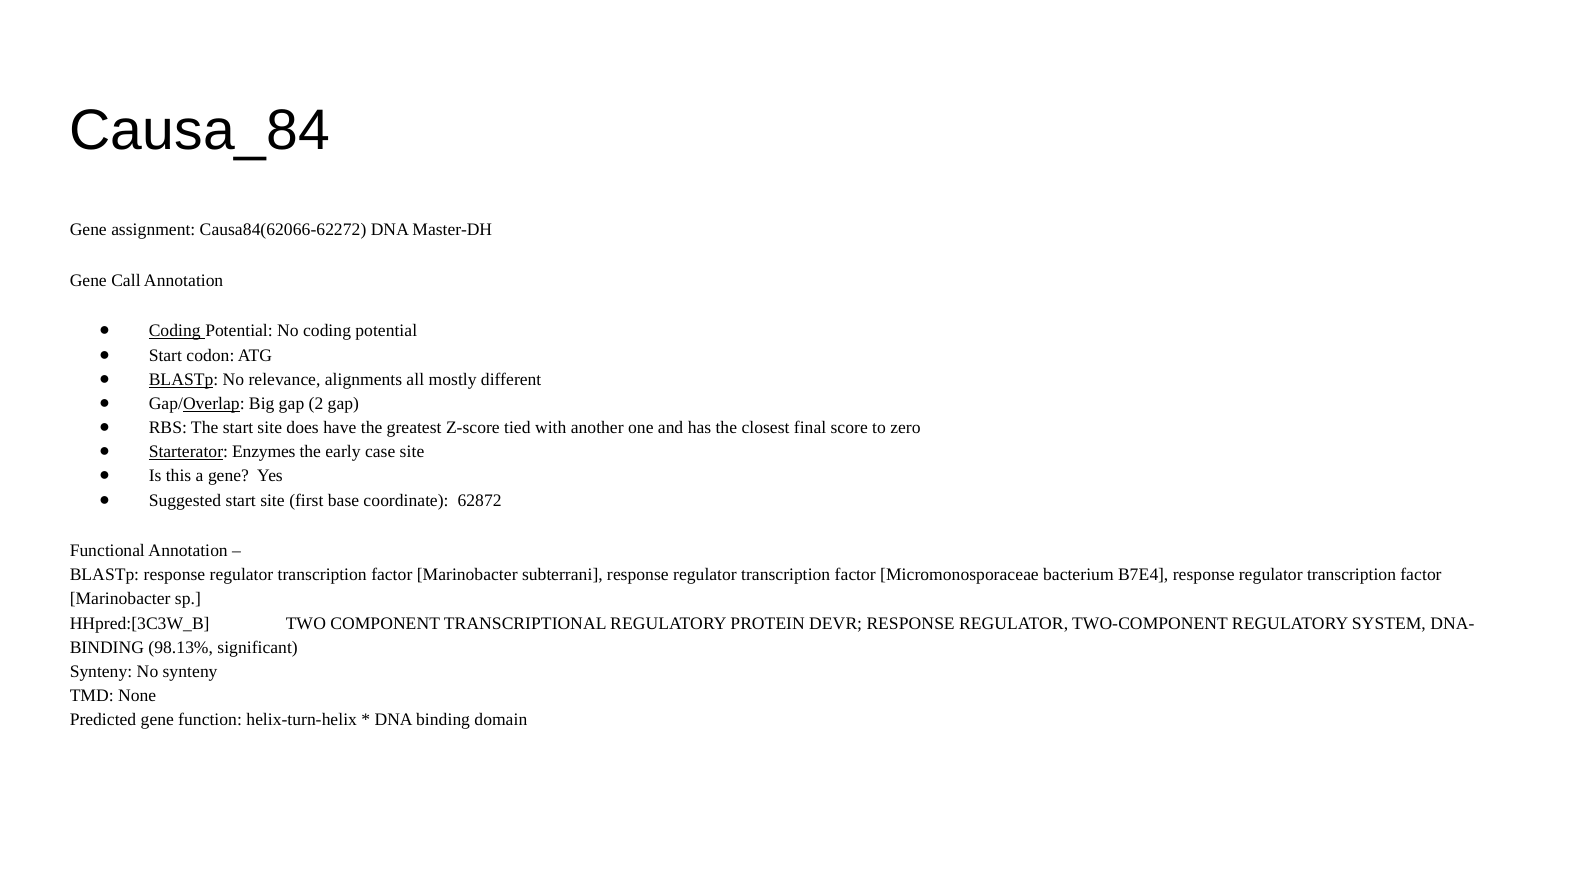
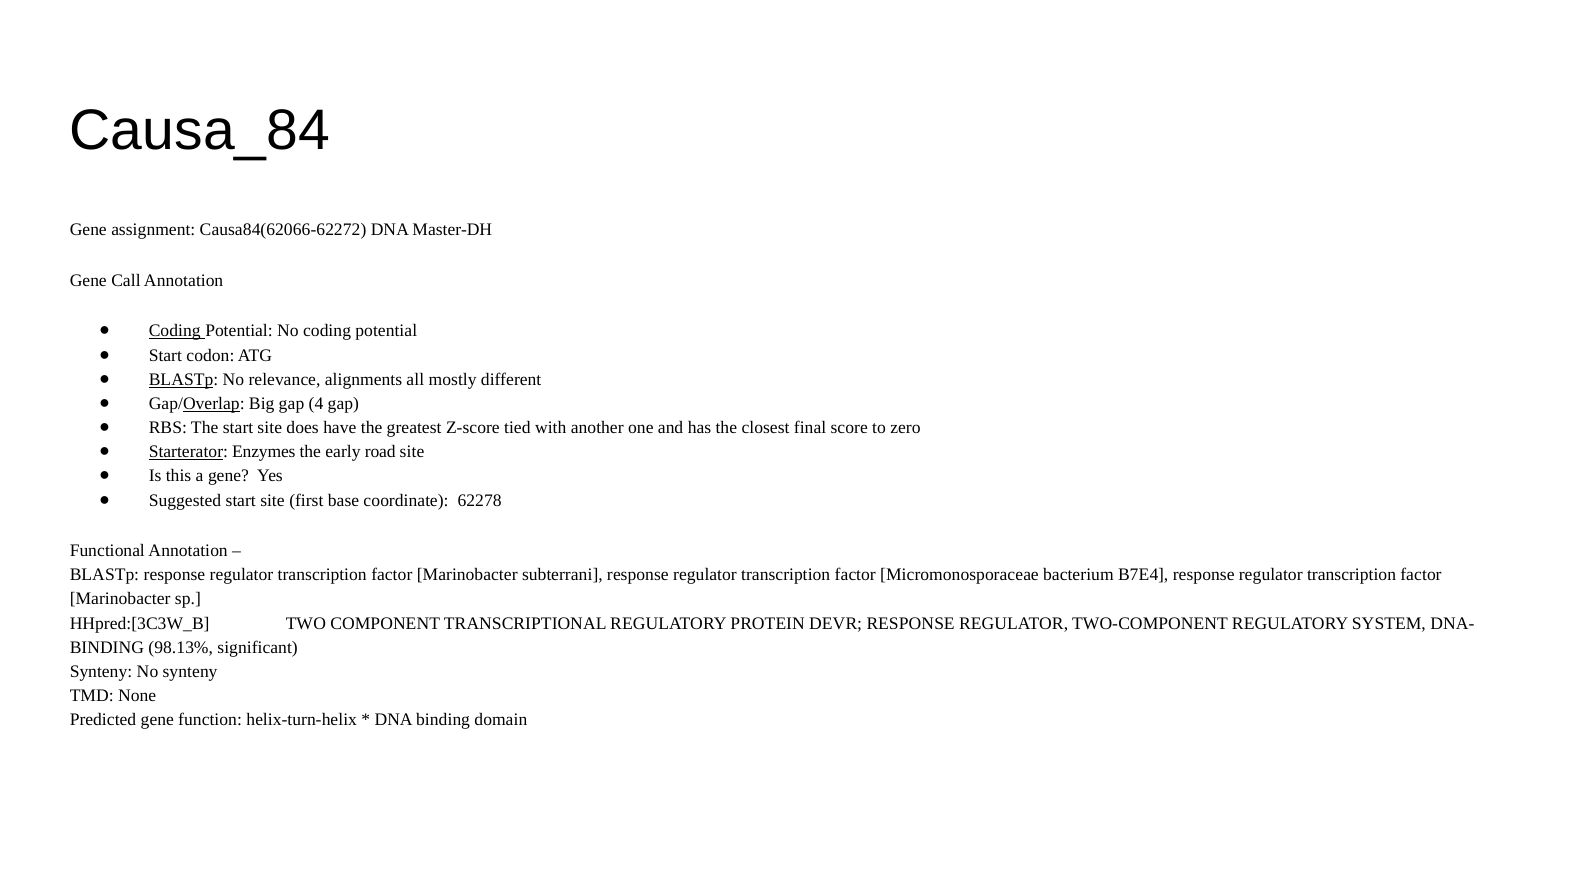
2: 2 -> 4
case: case -> road
62872: 62872 -> 62278
